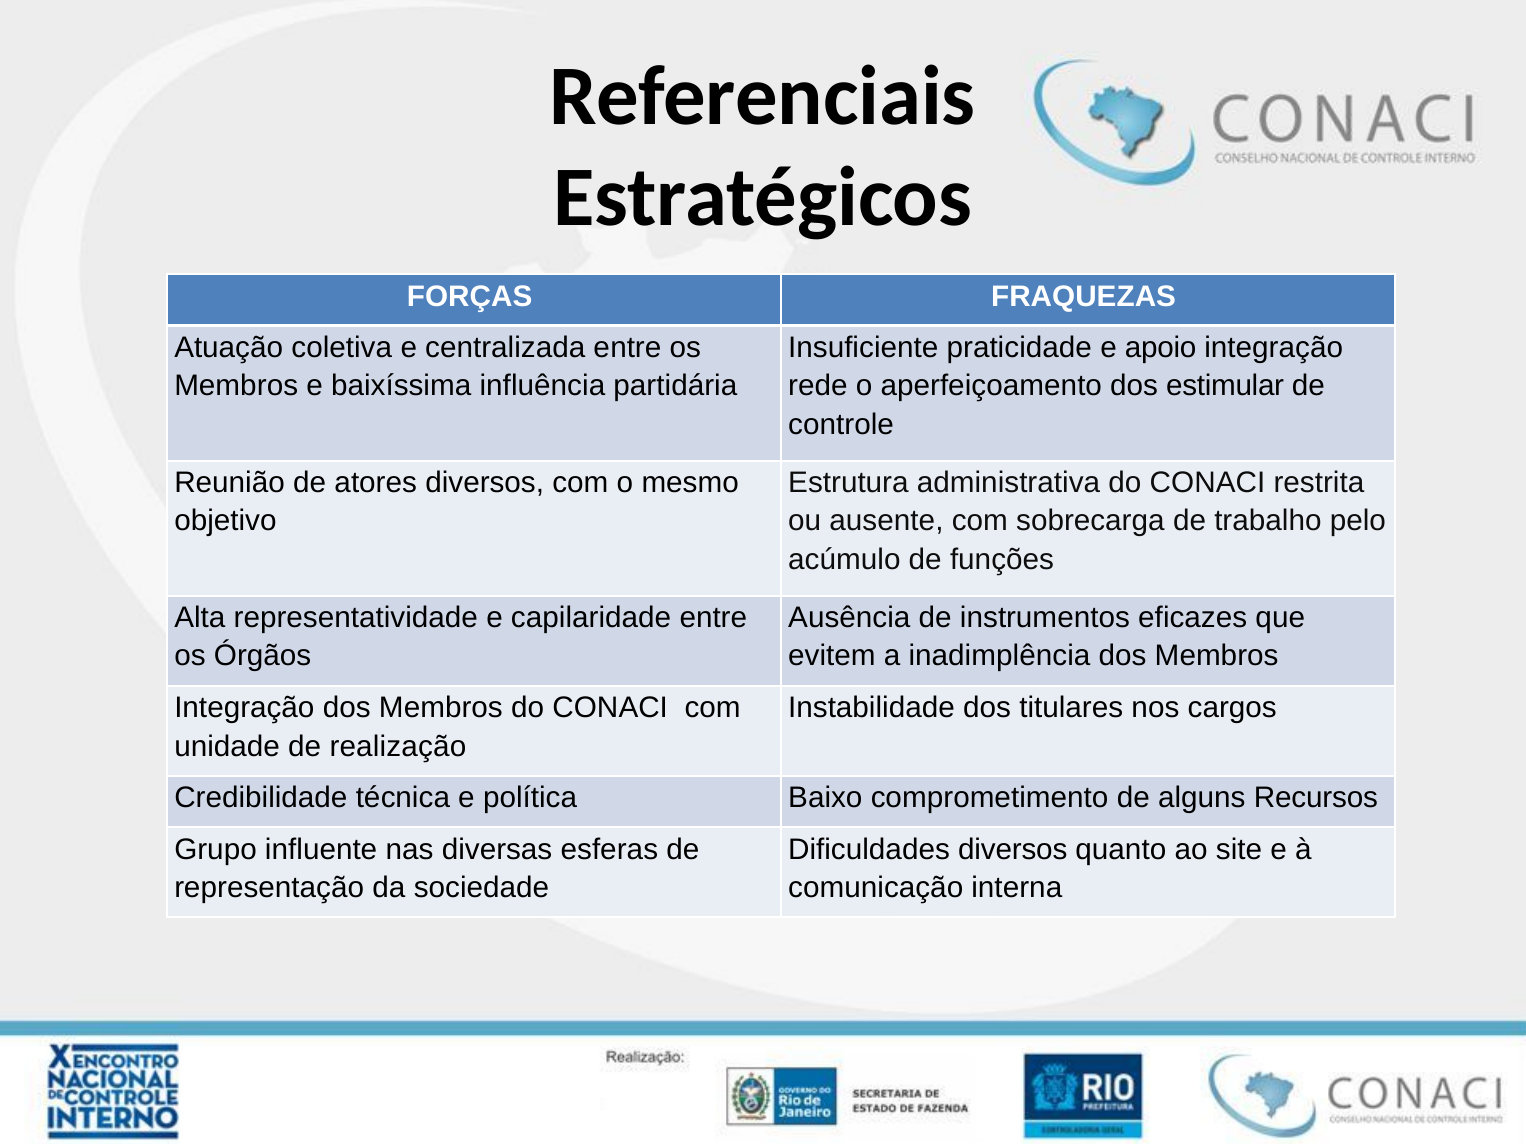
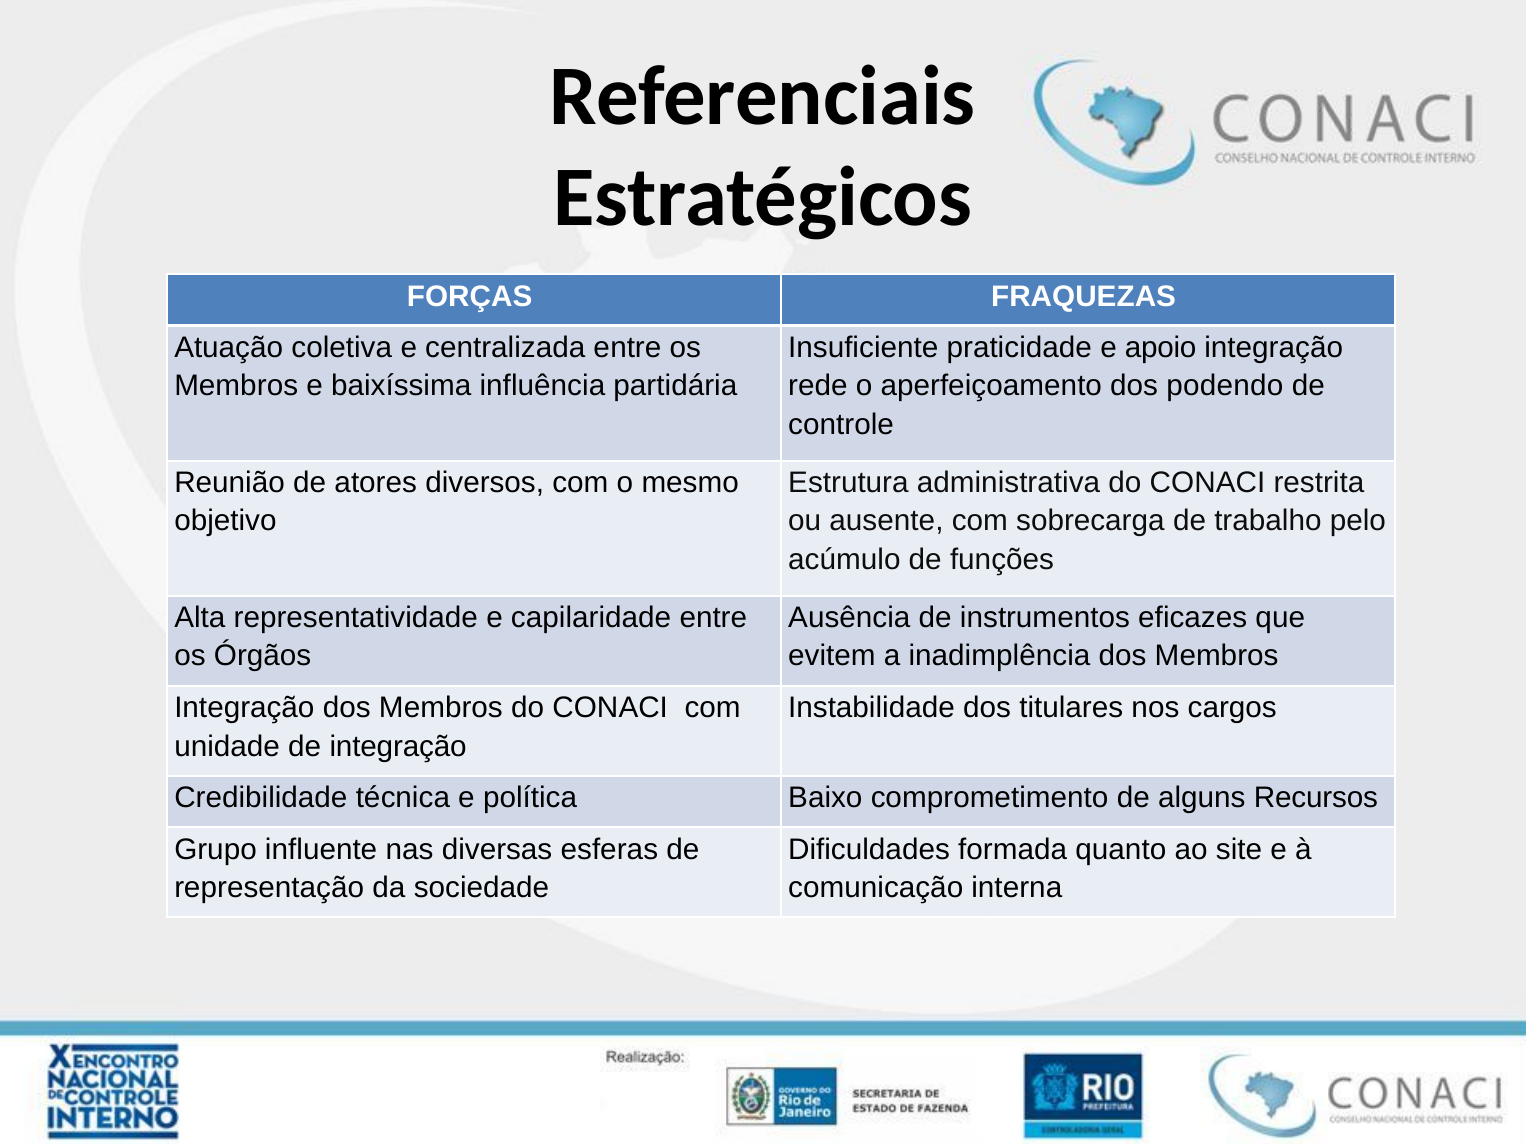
estimular: estimular -> podendo
de realização: realização -> integração
Dificuldades diversos: diversos -> formada
